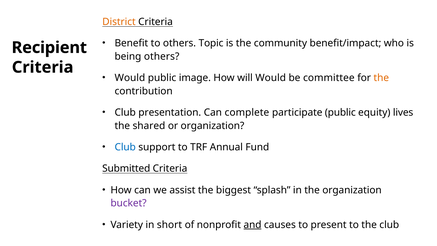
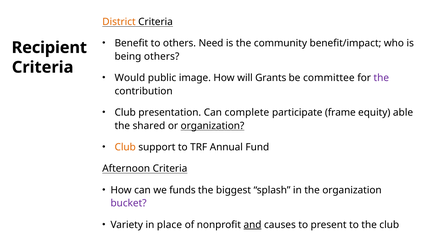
Topic: Topic -> Need
will Would: Would -> Grants
the at (381, 78) colour: orange -> purple
participate public: public -> frame
lives: lives -> able
organization at (212, 126) underline: none -> present
Club at (125, 147) colour: blue -> orange
Submitted: Submitted -> Afternoon
assist: assist -> funds
short: short -> place
